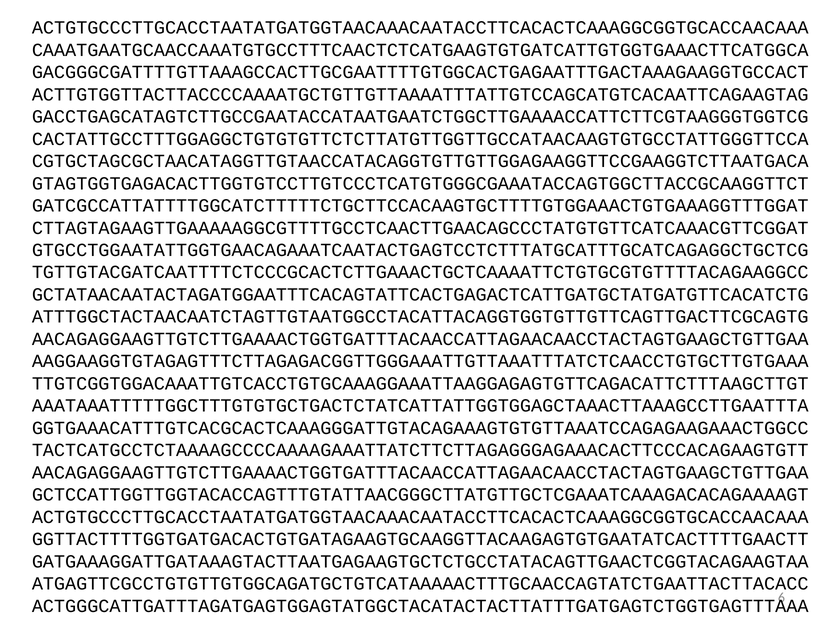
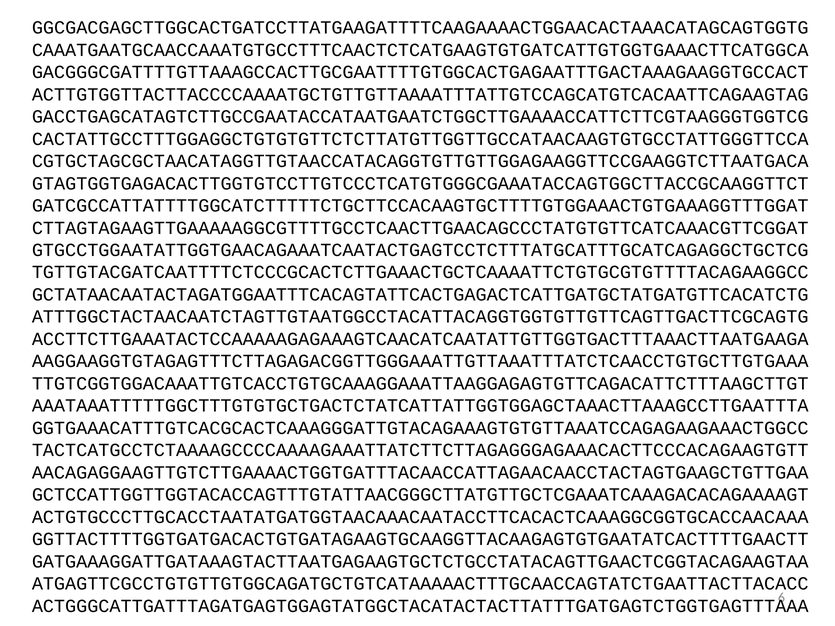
ACTGTGCCCTTGCACCTAATATGATGGTAACAAACAATACCTTCACACTCAAAGGCGGTGCACCAACAAA at (420, 28): ACTGTGCCCTTGCACCTAATATGATGGTAACAAACAATACCTTCACACTCAAAGGCGGTGCACCAACAAA -> GGCGACGAGCTTGGCACTGATCCTTATGAAGATTTTCAAGAAAACTGGAACACTAAACATAGCAGTGGTG
AACAGAGGAAGTTGTCTTGAAAACTGGTGATTTACAACCATTAGAACAACCTACTAGTGAAGCTGTTGAA at (420, 339): AACAGAGGAAGTTGTCTTGAAAACTGGTGATTTACAACCATTAGAACAACCTACTAGTGAAGCTGTTGAA -> ACCTTCTTGAAATACTCCAAAAAGAGAAAGTCAACATCAATATTGTTGGTGACTTTAAACTTAATGAAGA
